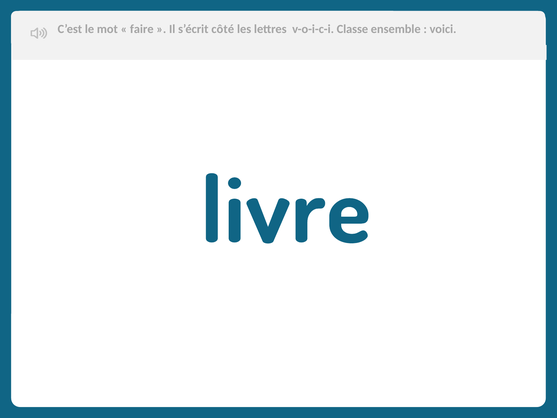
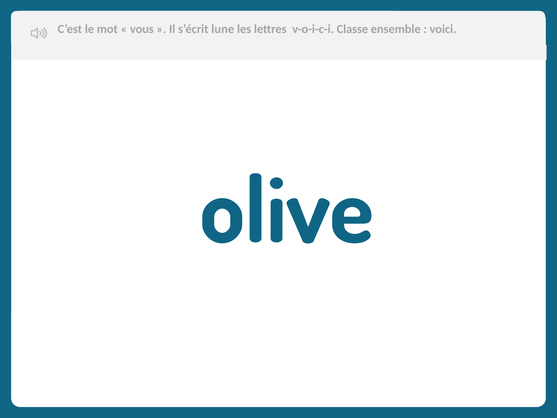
faire: faire -> vous
côté: côté -> lune
livre: livre -> olive
